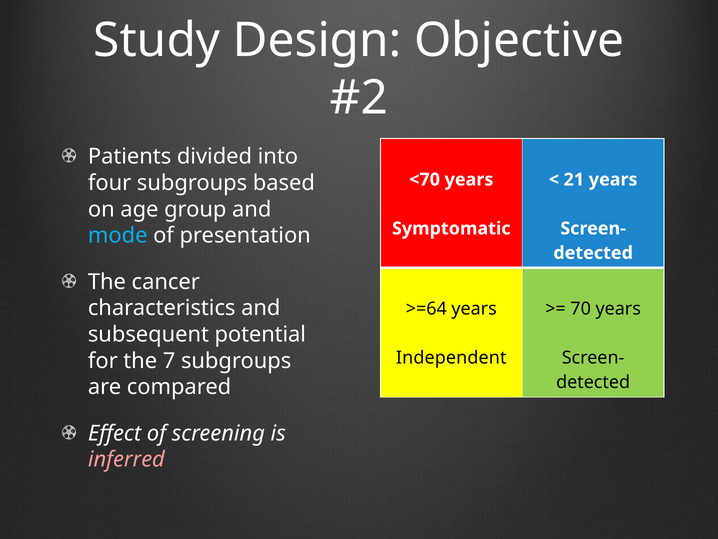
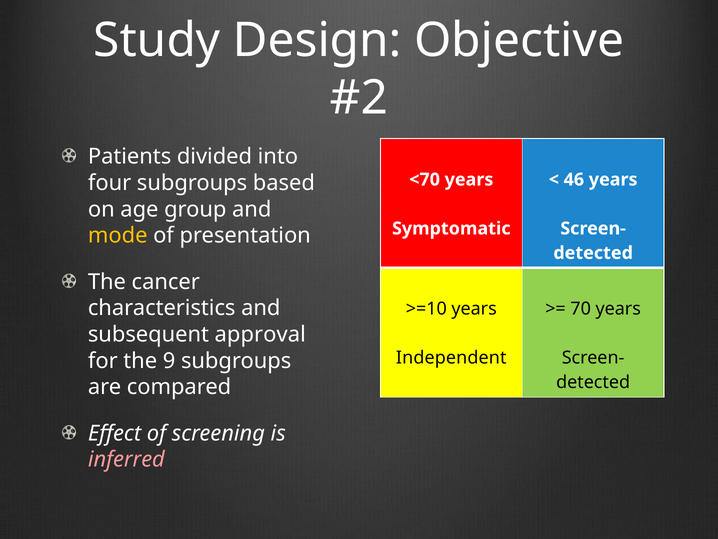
21: 21 -> 46
mode colour: light blue -> yellow
>=64: >=64 -> >=10
potential: potential -> approval
7: 7 -> 9
